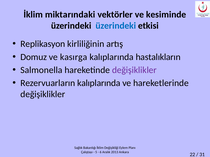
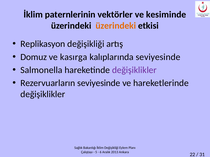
miktarındaki: miktarındaki -> paternlerinin
üzerindeki at (116, 26) colour: blue -> orange
Replikasyon kirliliğinin: kirliliğinin -> değişikliği
kalıplarında hastalıkların: hastalıkların -> seviyesinde
Rezervuarların kalıplarında: kalıplarında -> seviyesinde
